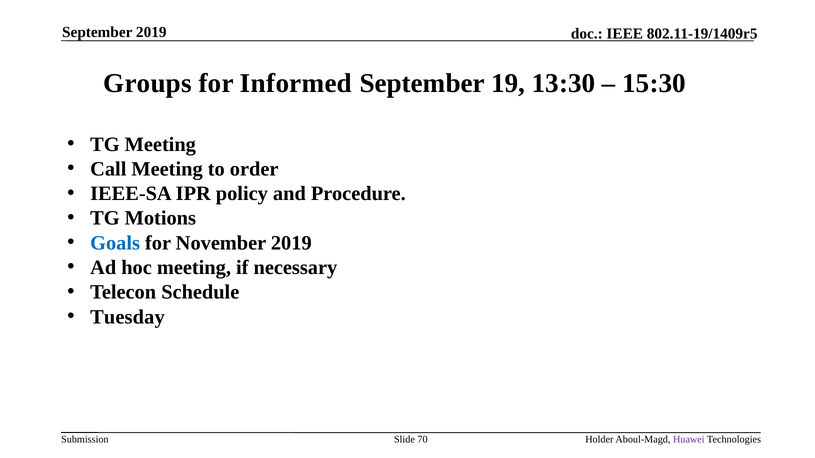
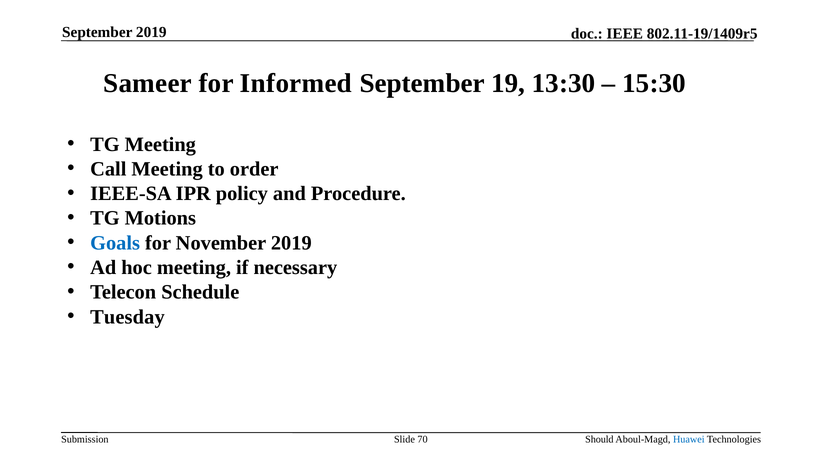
Groups: Groups -> Sameer
Holder: Holder -> Should
Huawei colour: purple -> blue
